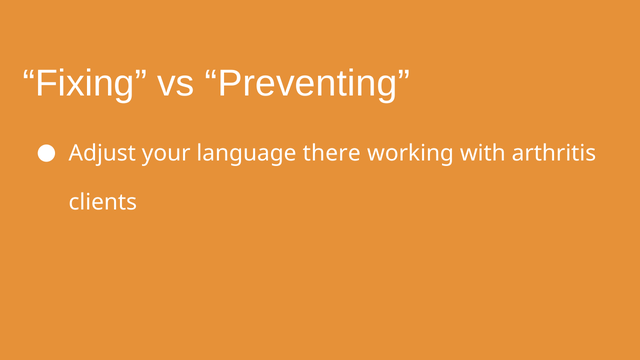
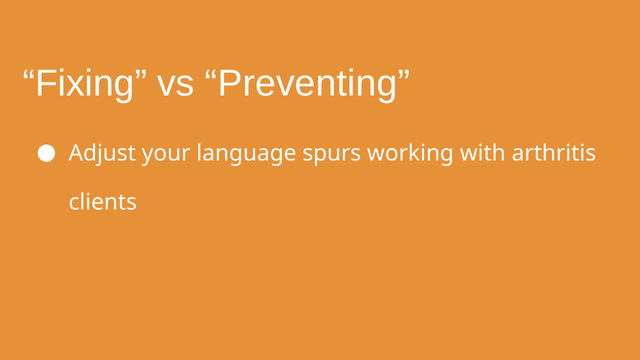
there: there -> spurs
